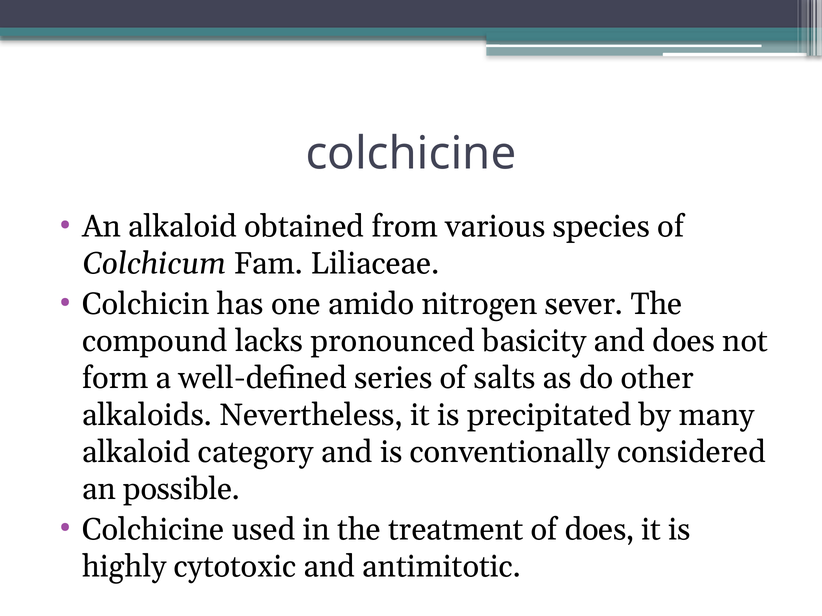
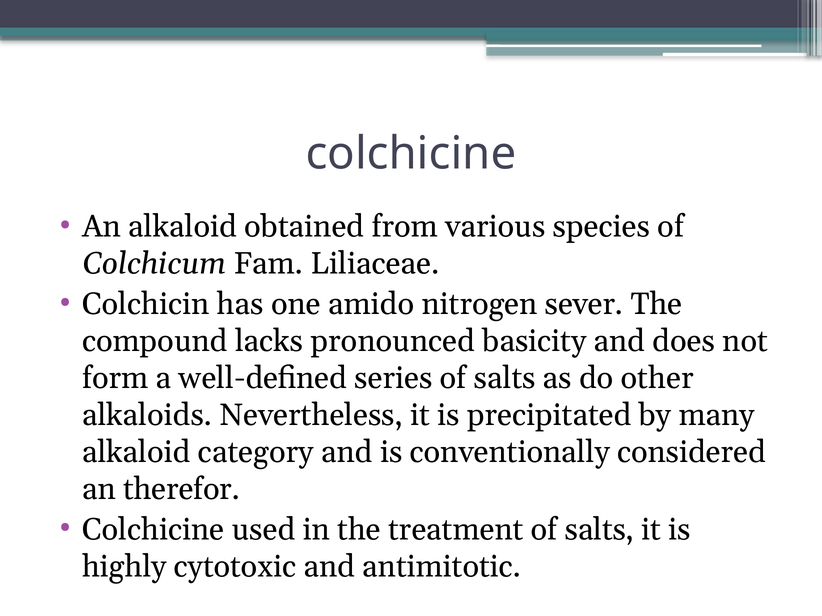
possible: possible -> therefor
treatment of does: does -> salts
